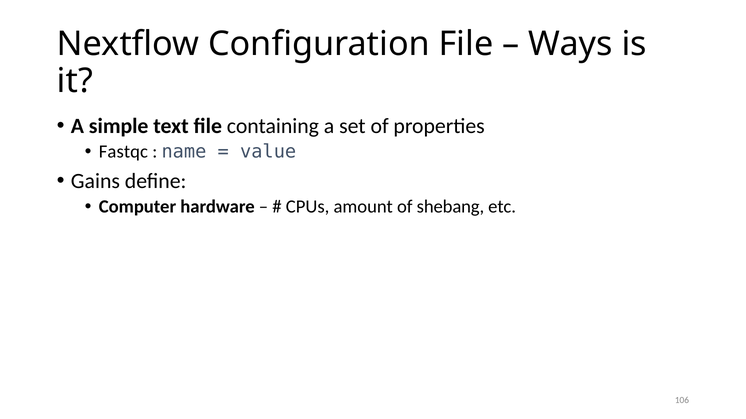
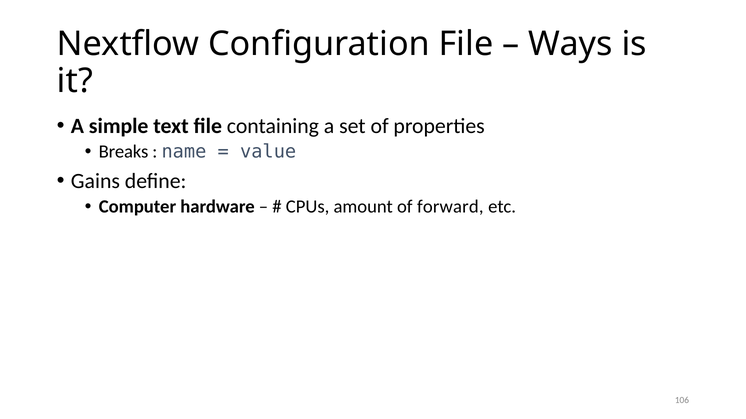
Fastqc: Fastqc -> Breaks
shebang: shebang -> forward
